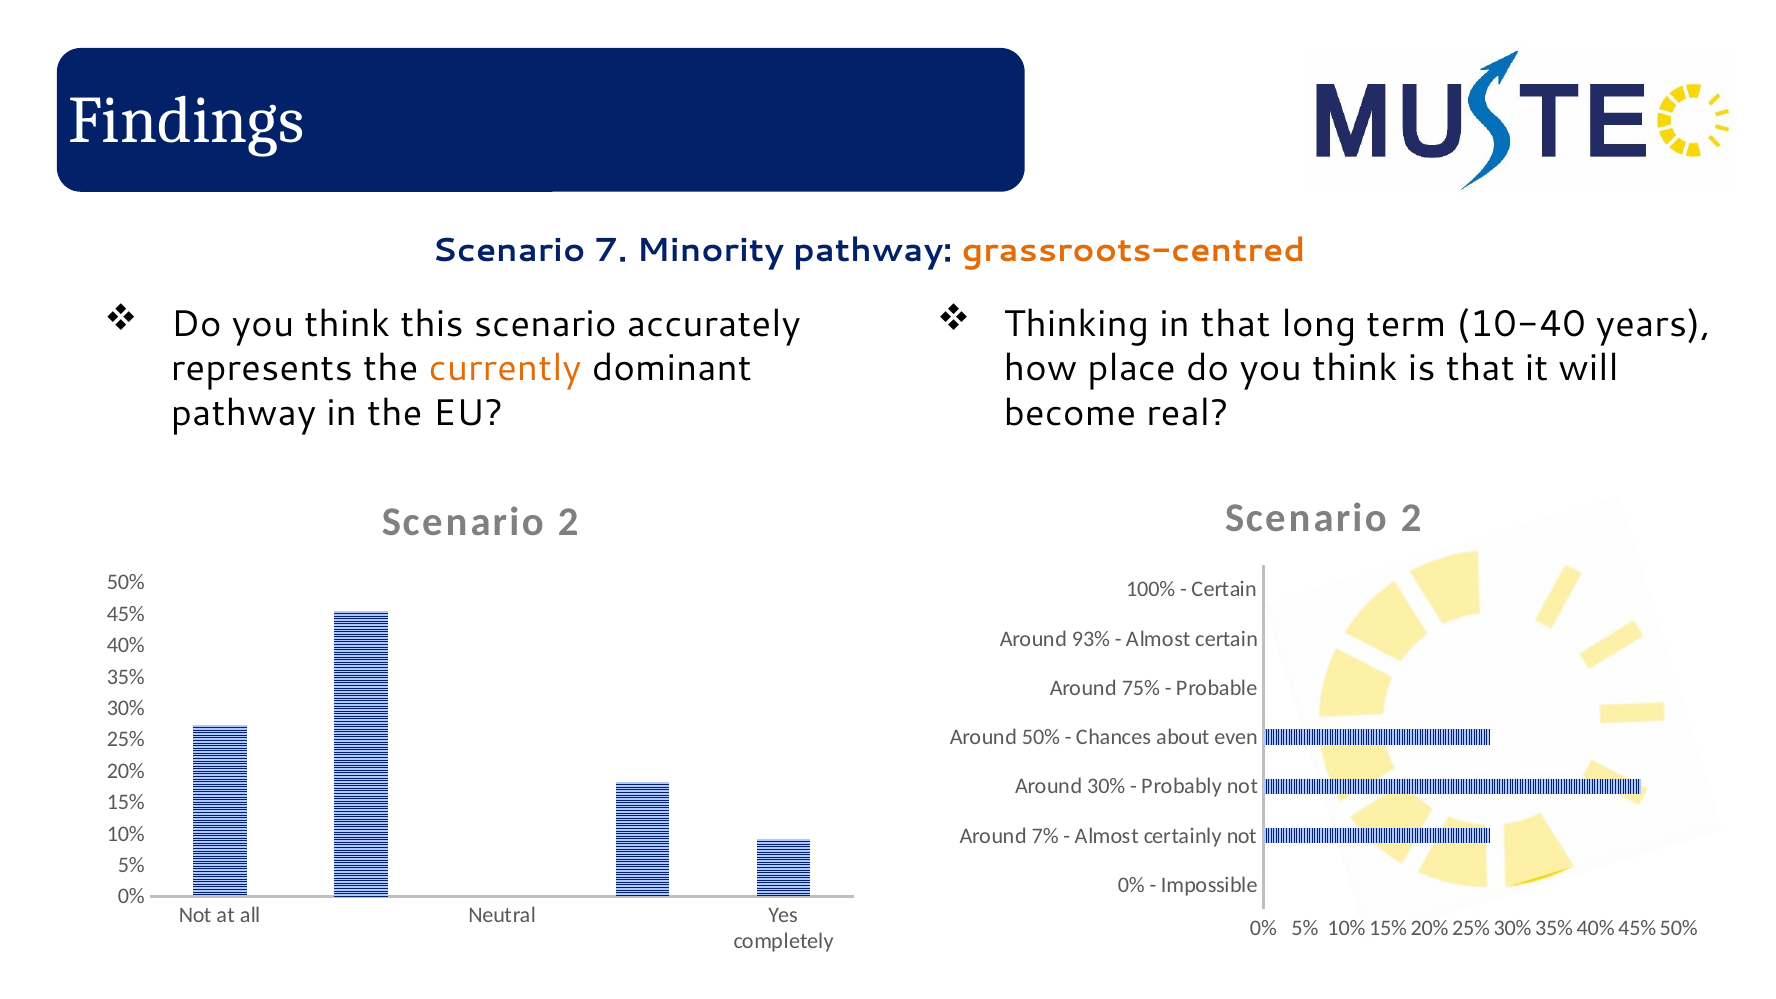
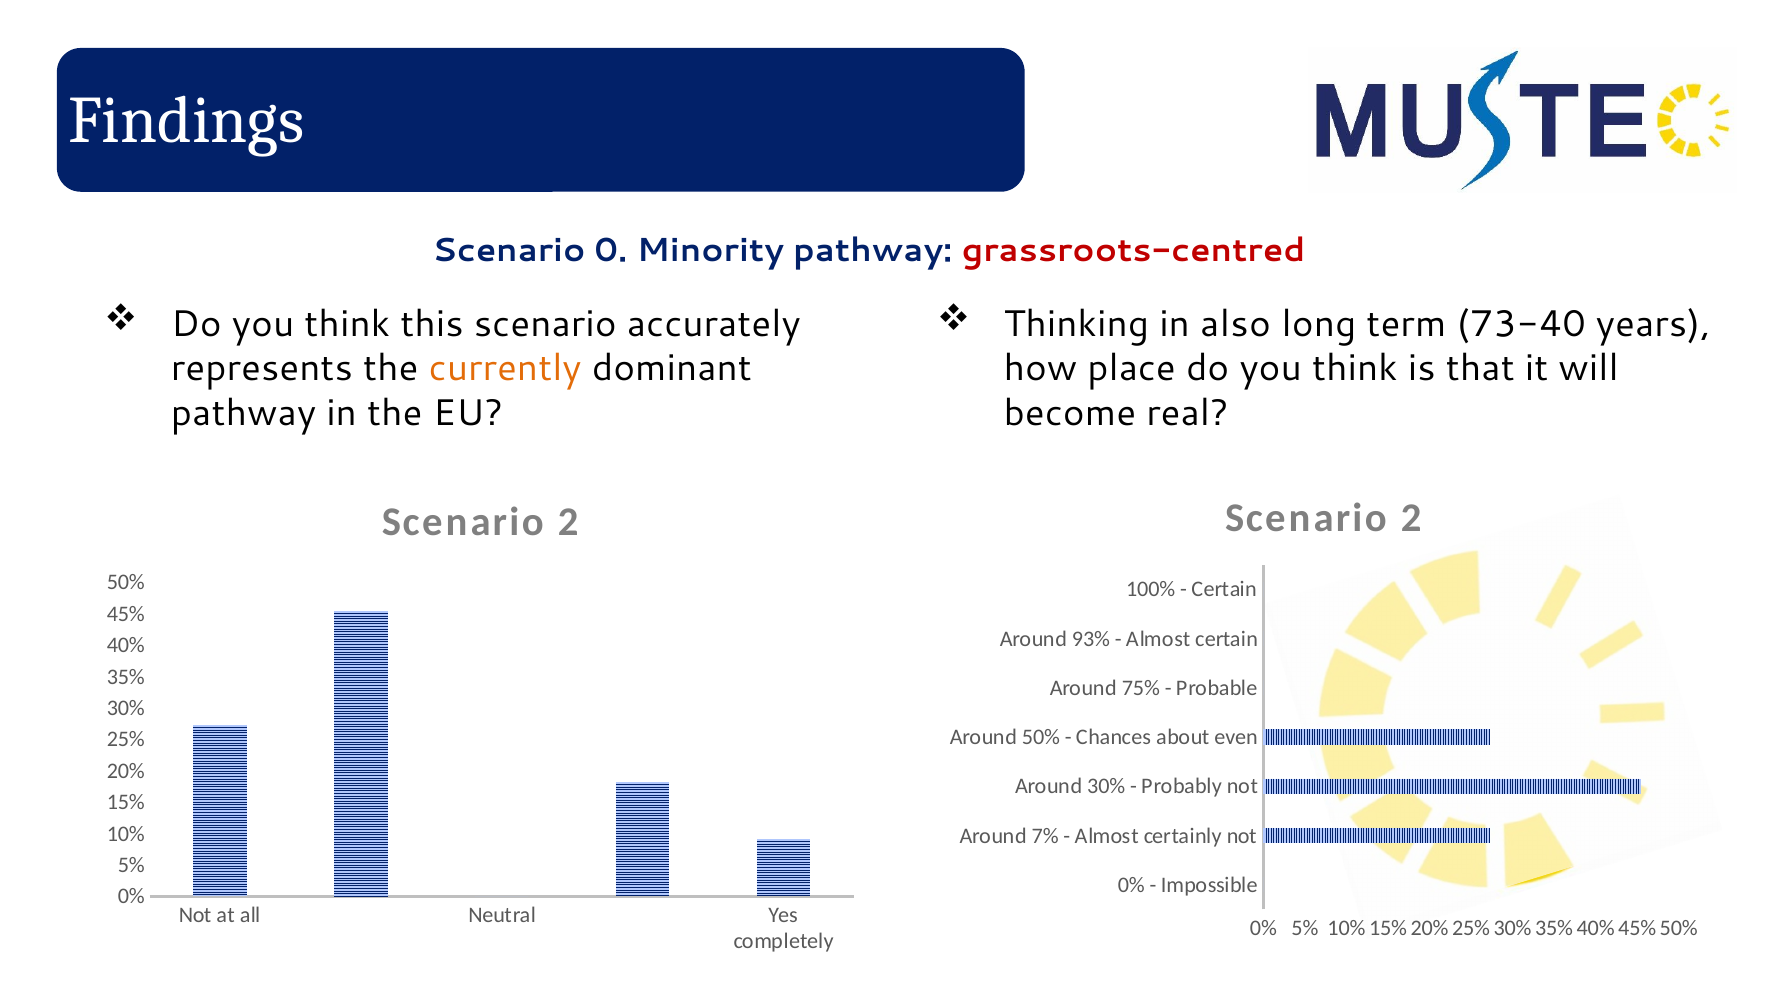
7: 7 -> 0
grassroots-centred colour: orange -> red
in that: that -> also
10-40: 10-40 -> 73-40
